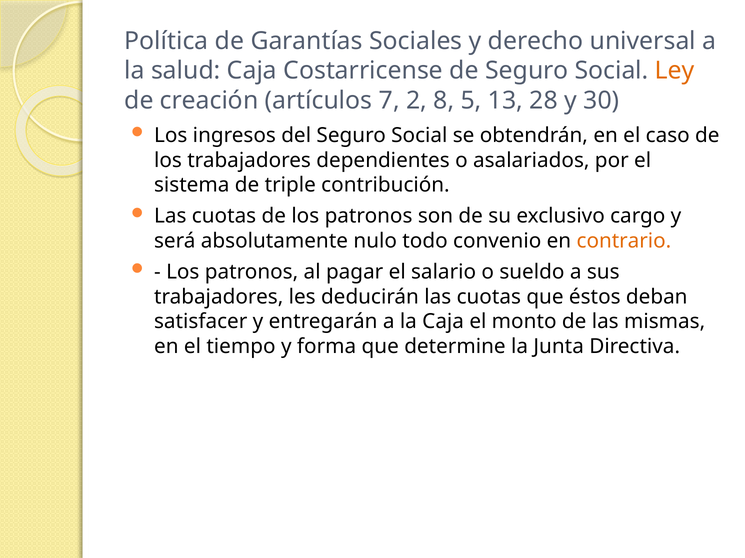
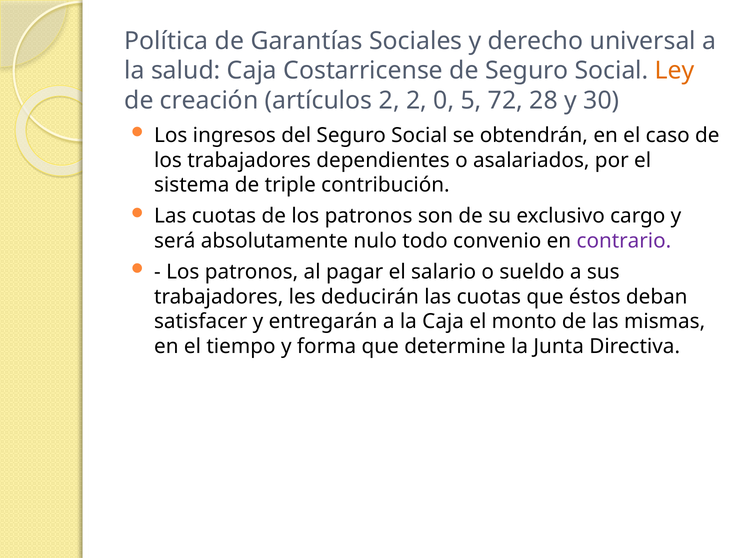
artículos 7: 7 -> 2
8: 8 -> 0
13: 13 -> 72
contrario colour: orange -> purple
